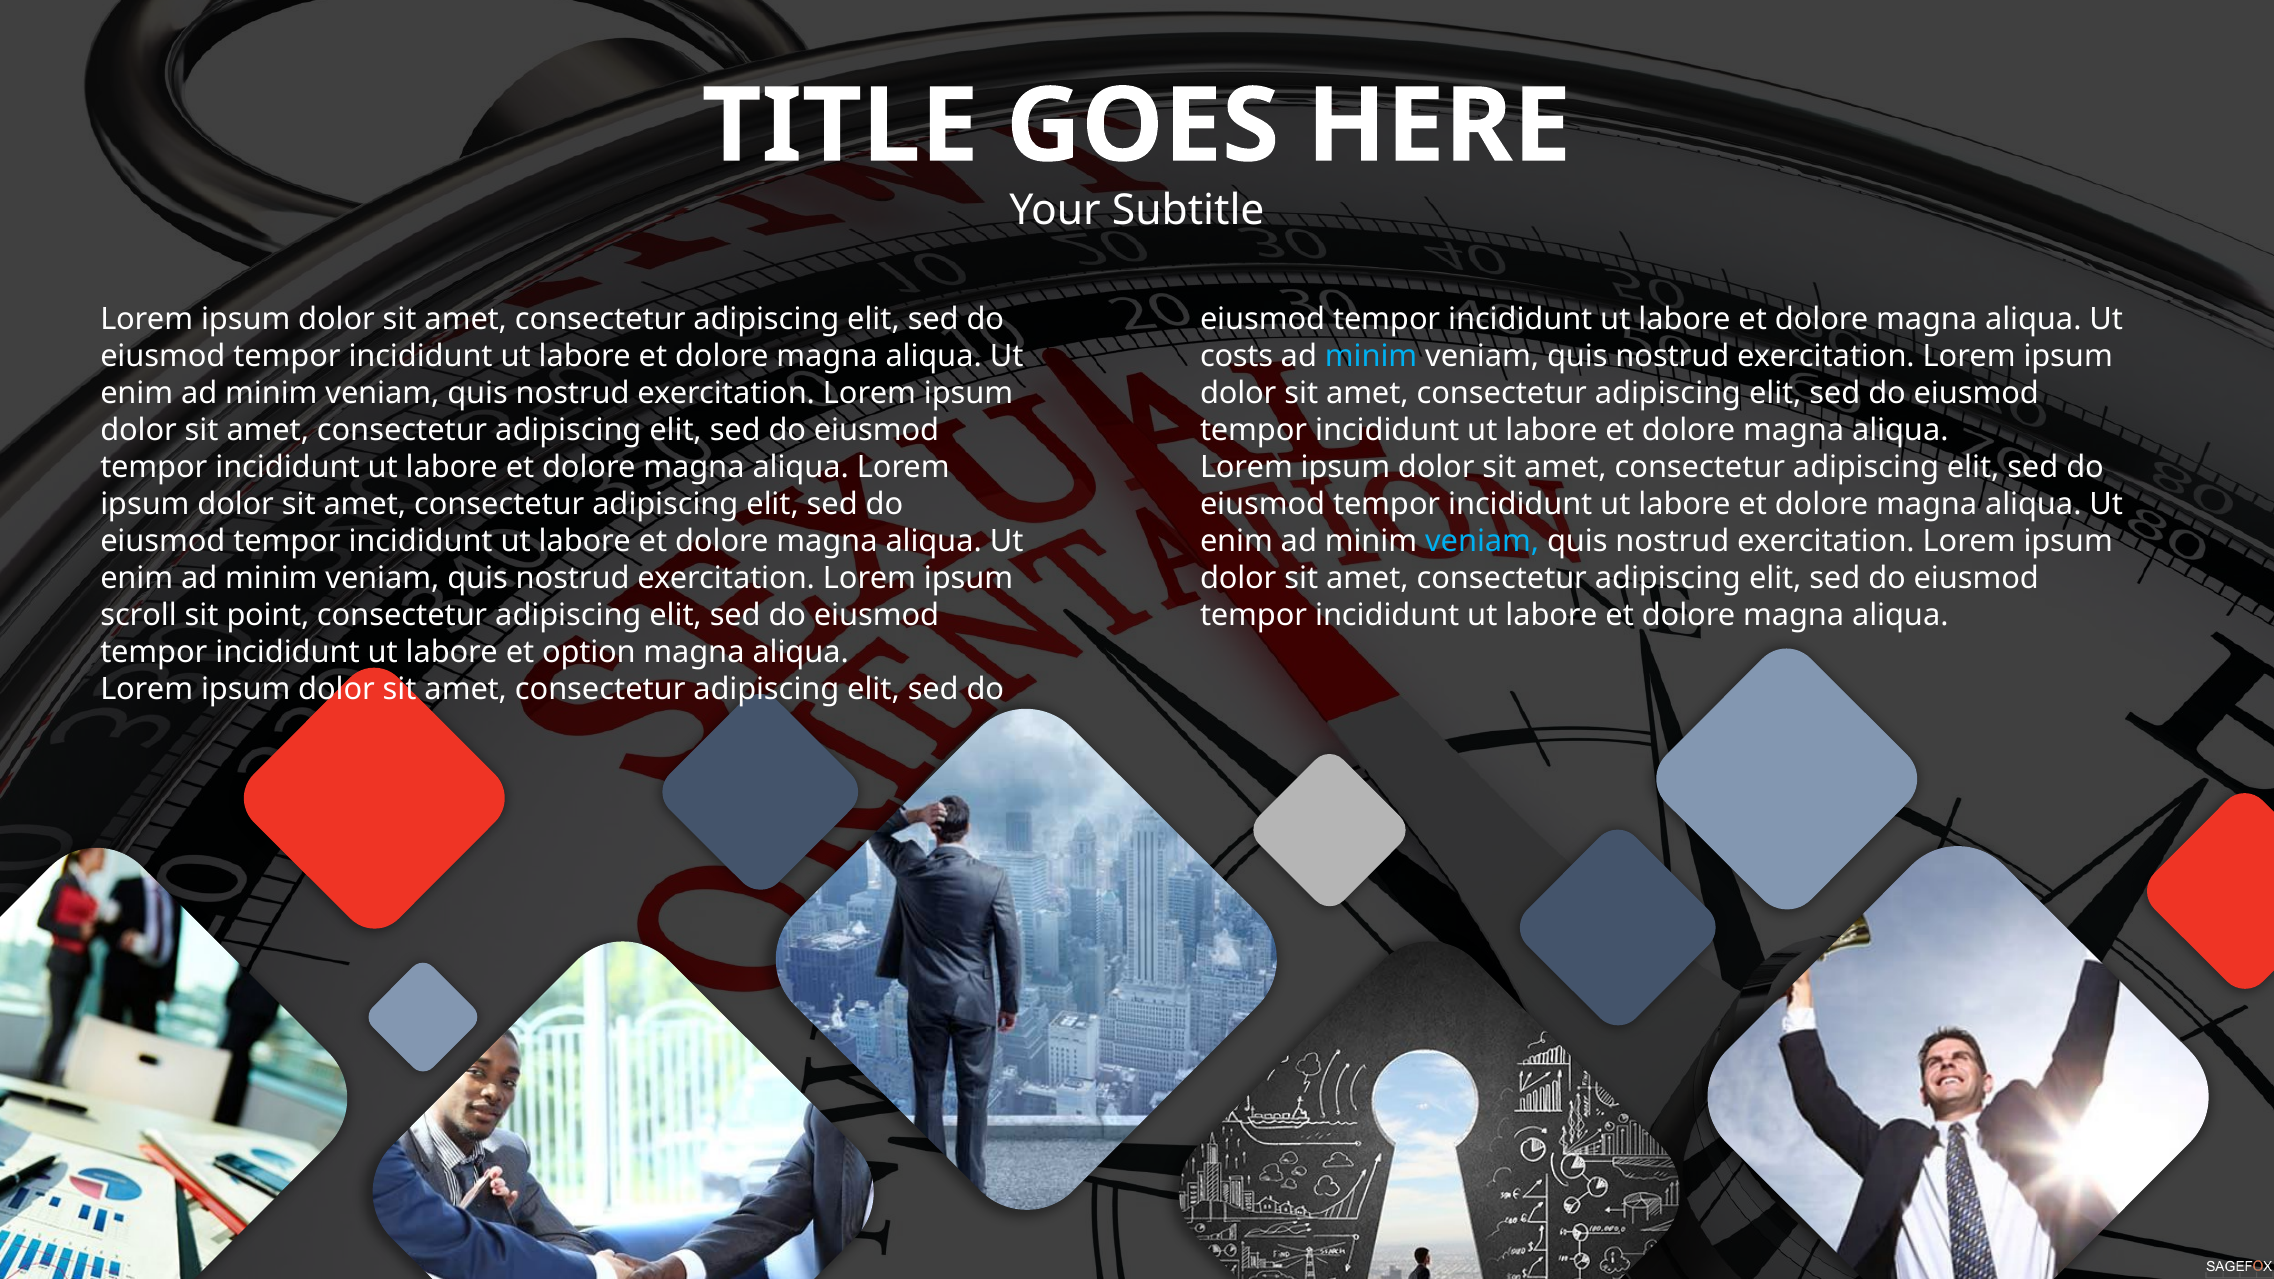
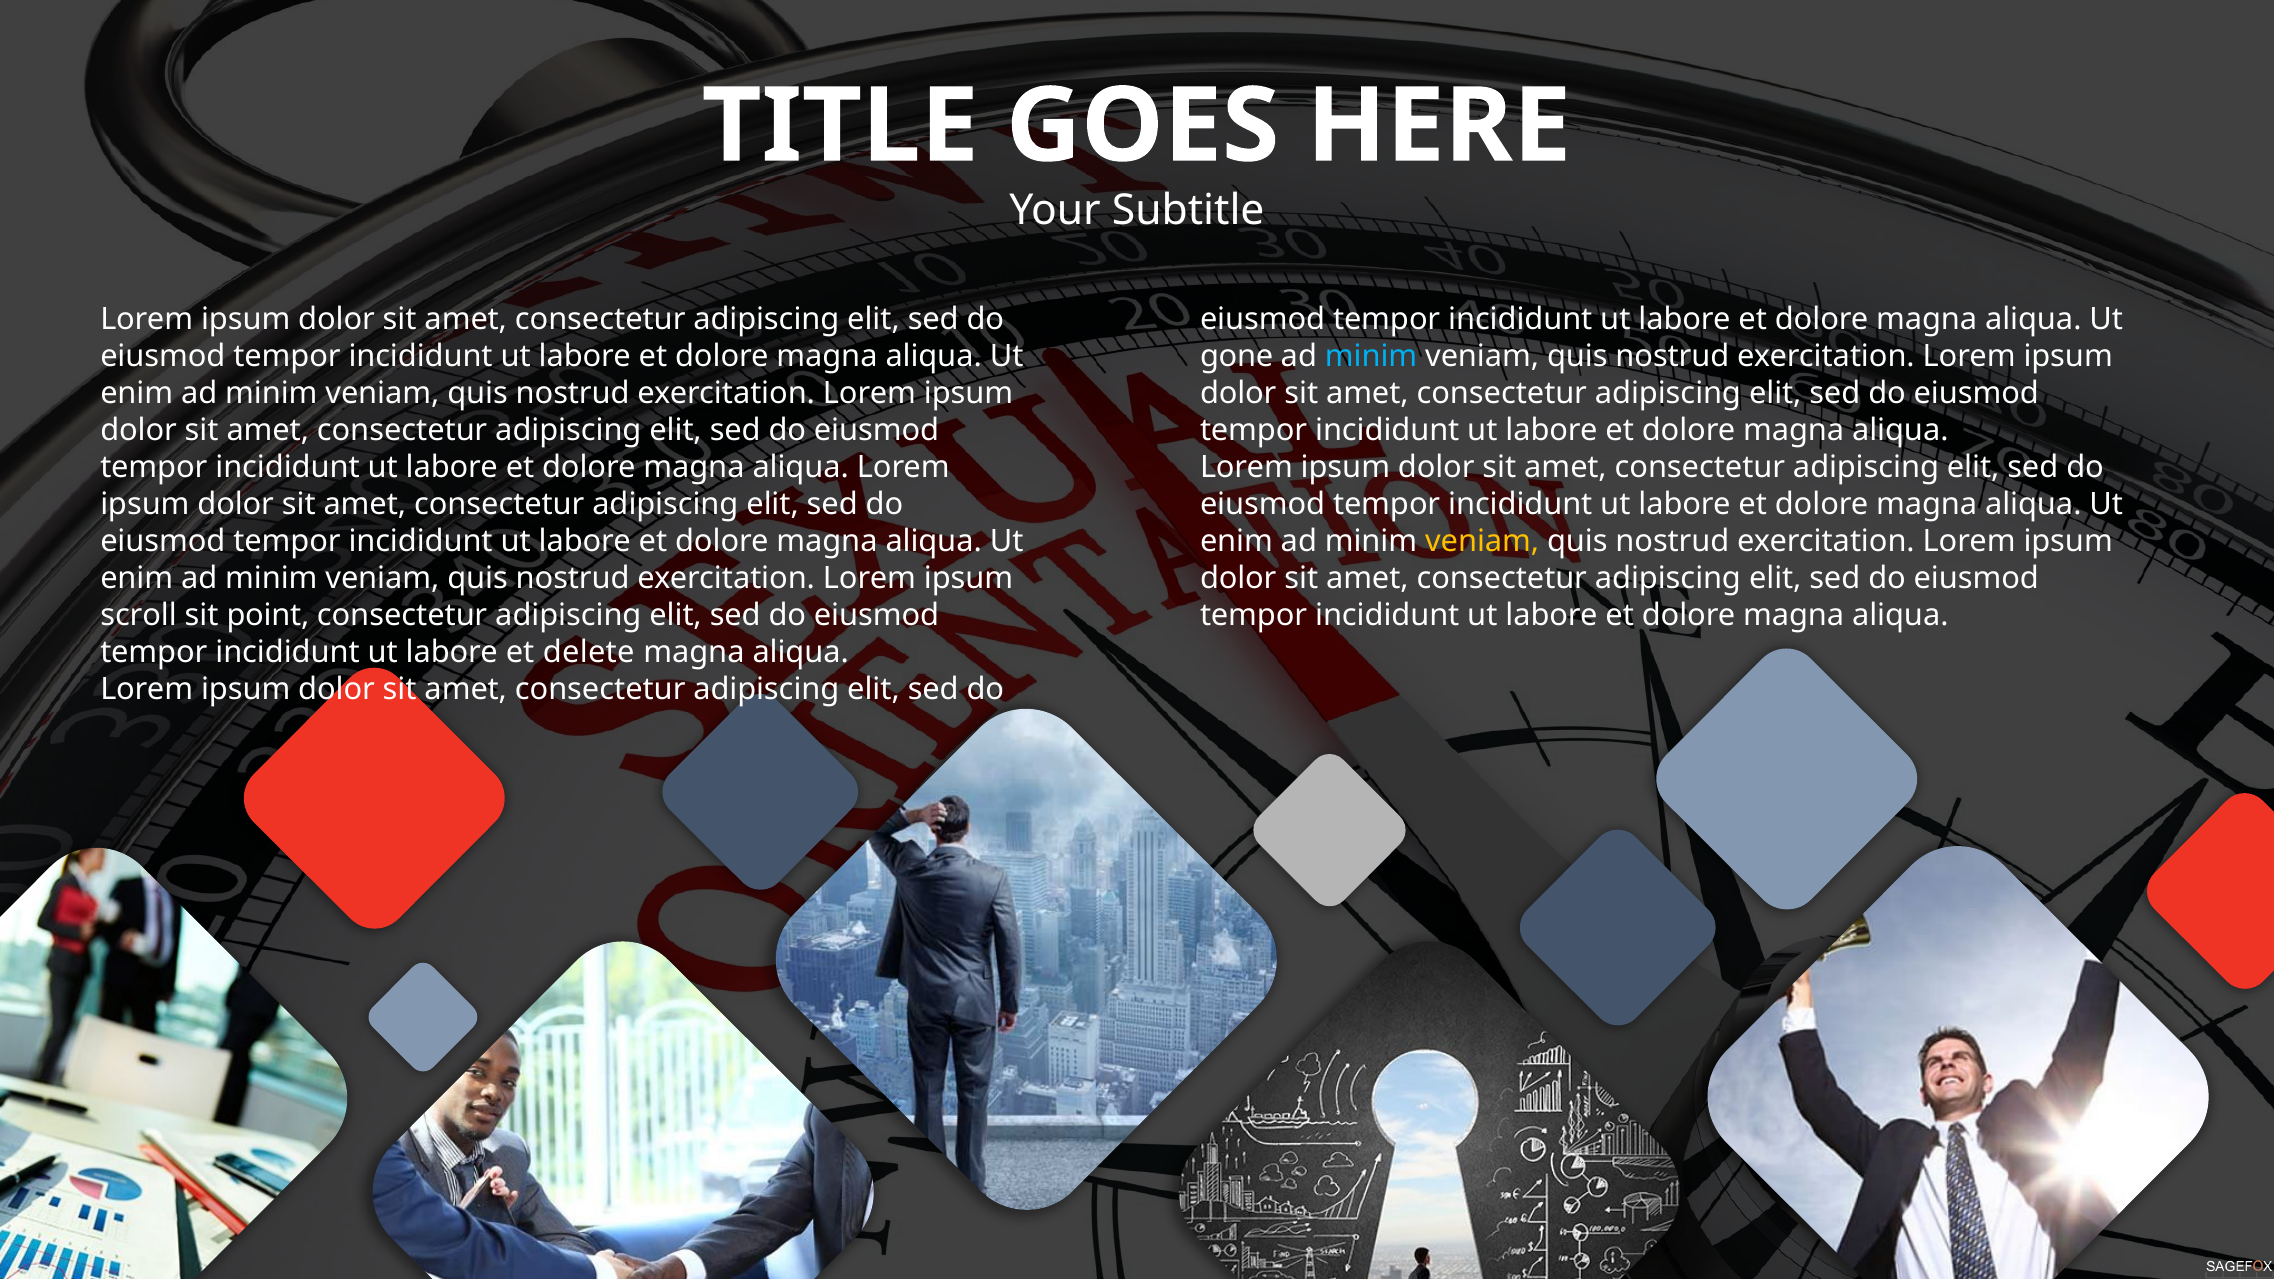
costs: costs -> gone
veniam at (1482, 542) colour: light blue -> yellow
option: option -> delete
